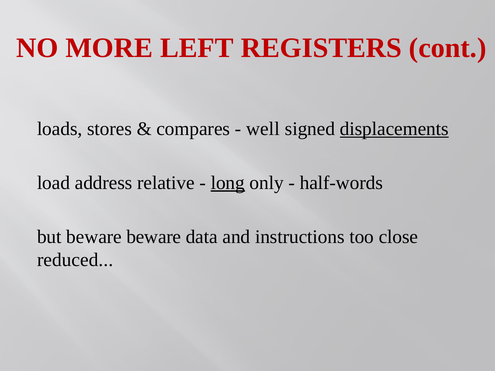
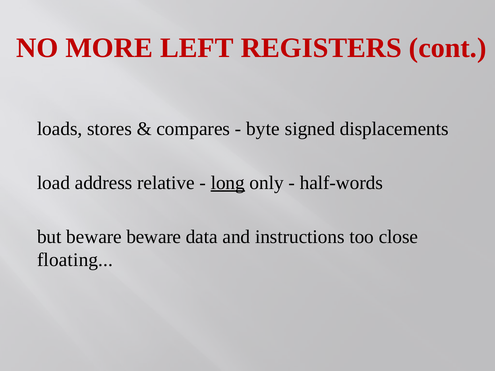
well: well -> byte
displacements underline: present -> none
reduced: reduced -> floating
